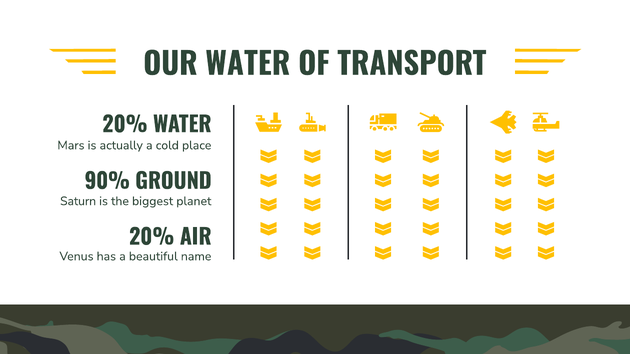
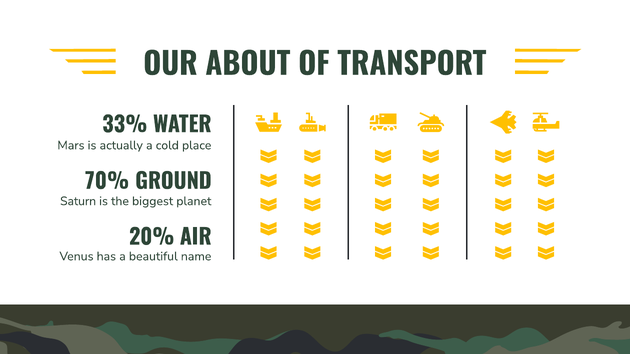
OUR WATER: WATER -> ABOUT
20% at (125, 125): 20% -> 33%
90%: 90% -> 70%
